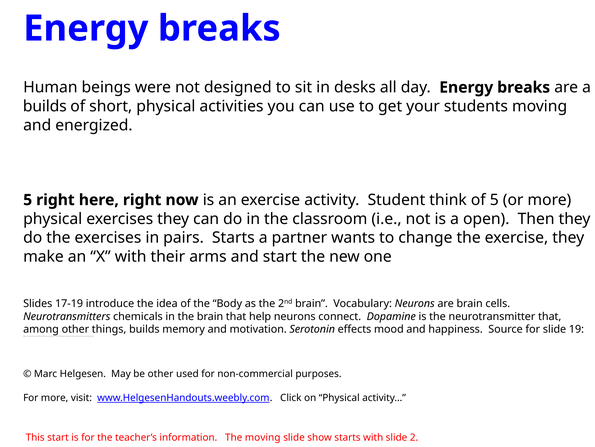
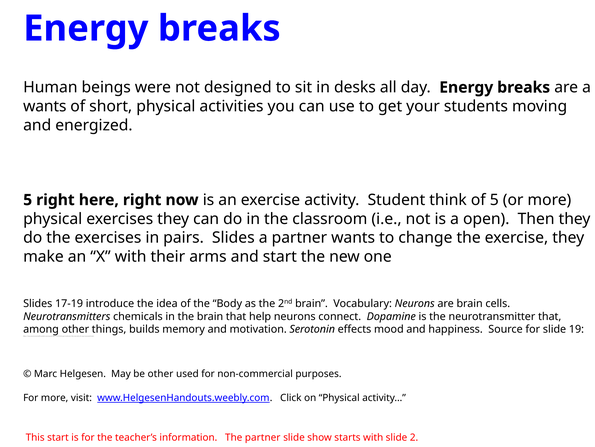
builds at (45, 106): builds -> wants
pairs Starts: Starts -> Slides
The moving: moving -> partner
